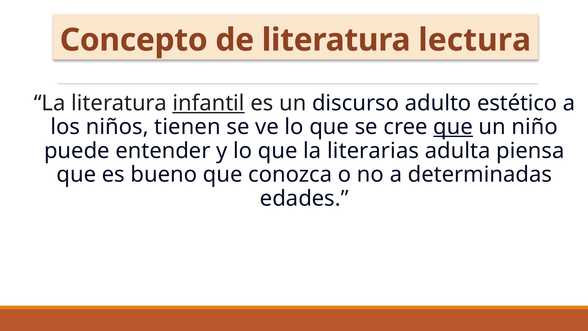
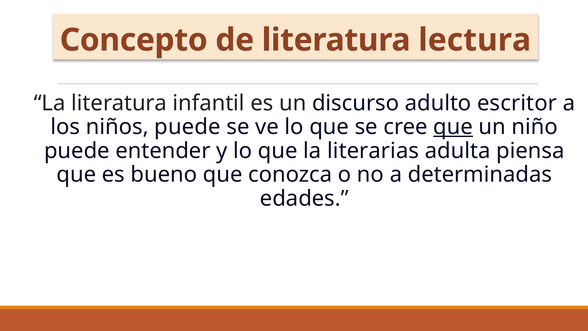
infantil underline: present -> none
estético: estético -> escritor
niños tienen: tienen -> puede
